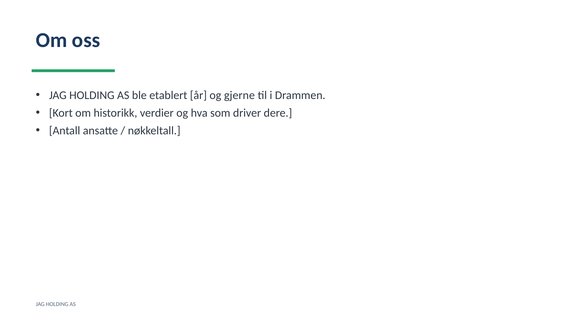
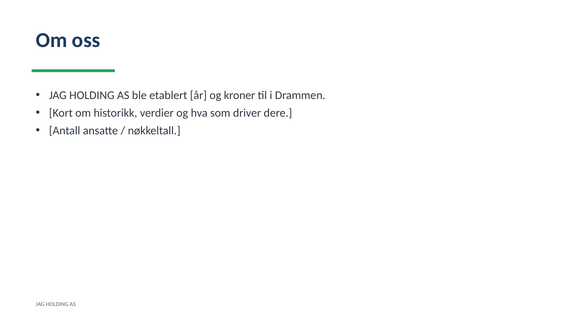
gjerne: gjerne -> kroner
